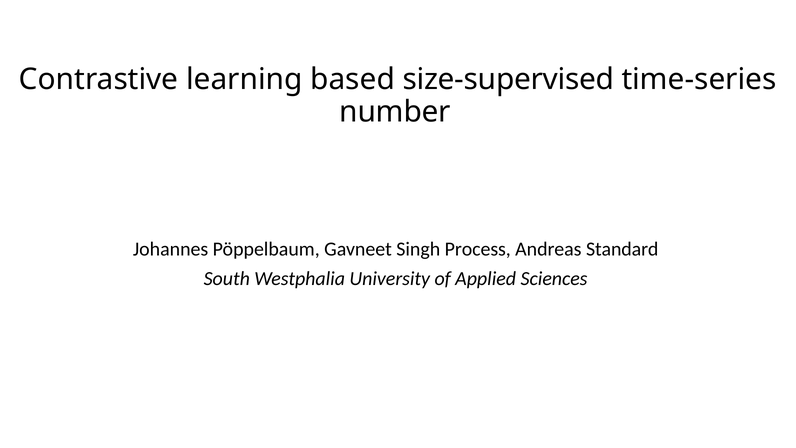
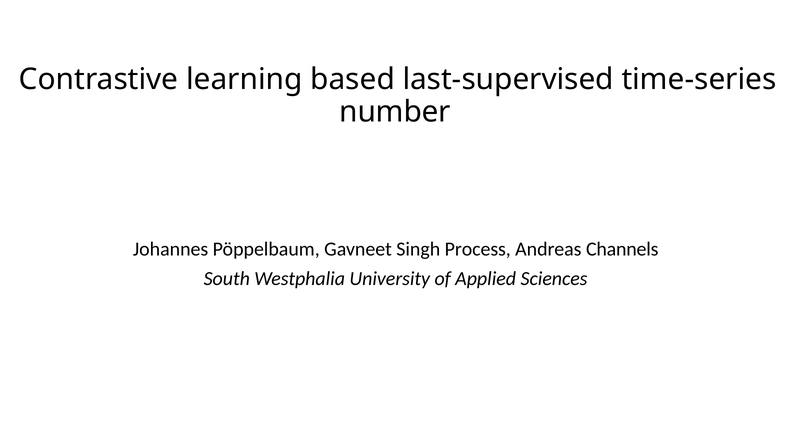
size-supervised: size-supervised -> last-supervised
Standard: Standard -> Channels
